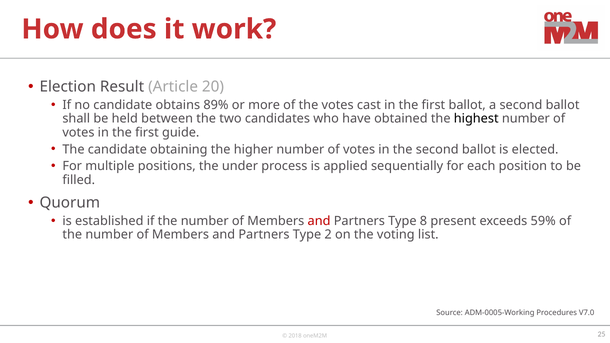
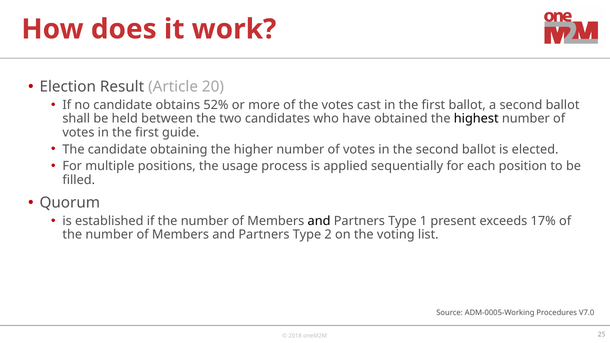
89%: 89% -> 52%
under: under -> usage
and at (319, 221) colour: red -> black
8: 8 -> 1
59%: 59% -> 17%
